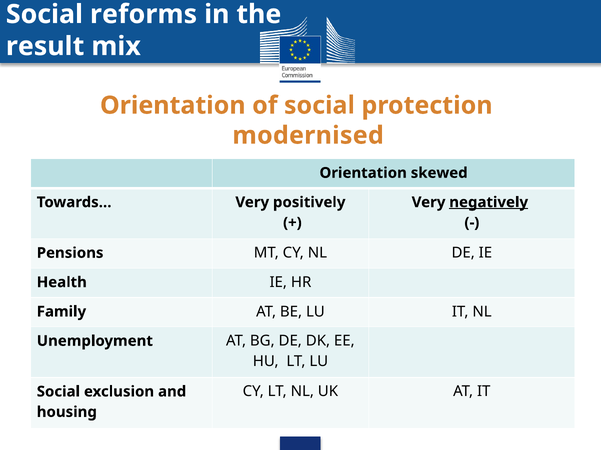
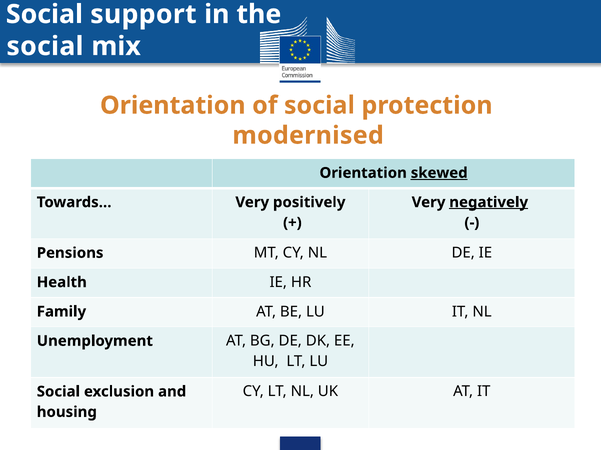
reforms: reforms -> support
result at (45, 46): result -> social
skewed underline: none -> present
